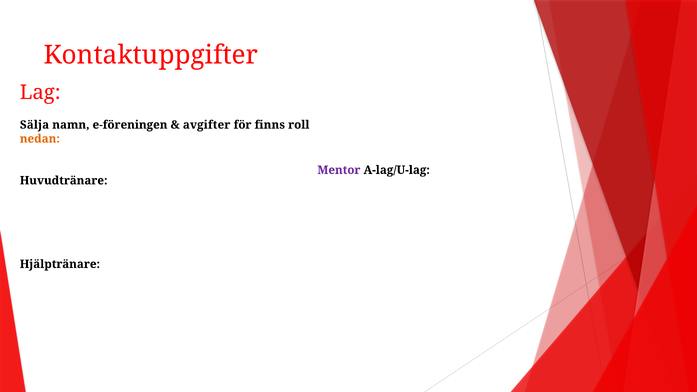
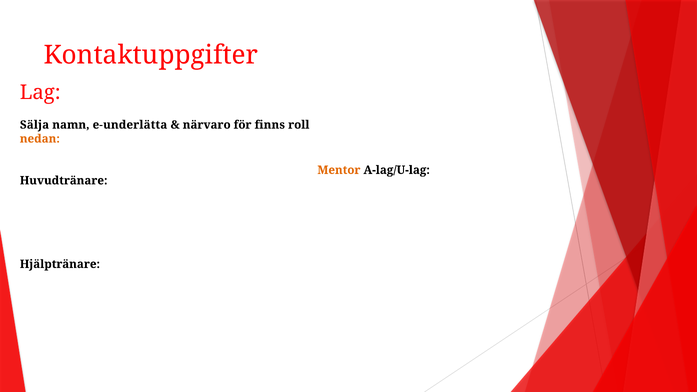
e-föreningen: e-föreningen -> e-underlätta
avgifter: avgifter -> närvaro
Mentor colour: purple -> orange
